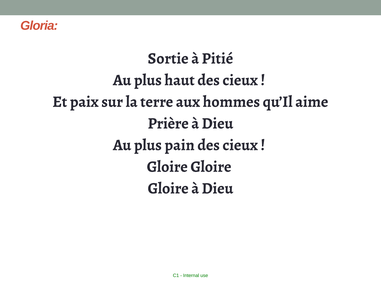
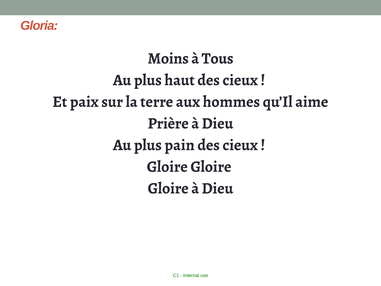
Sortie: Sortie -> Moins
Pitié: Pitié -> Tous
